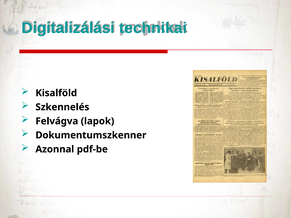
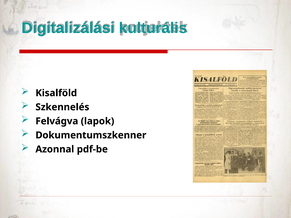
technikai: technikai -> kulturális
